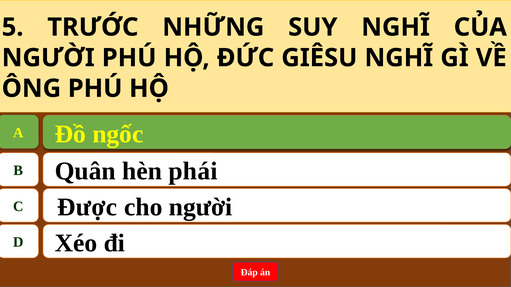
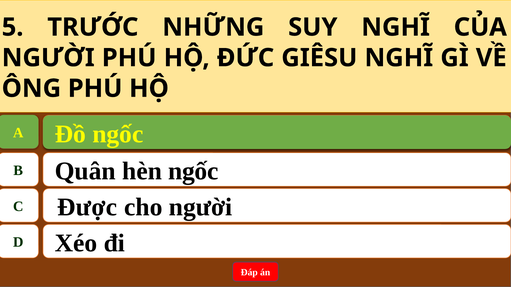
hèn phái: phái -> ngốc
